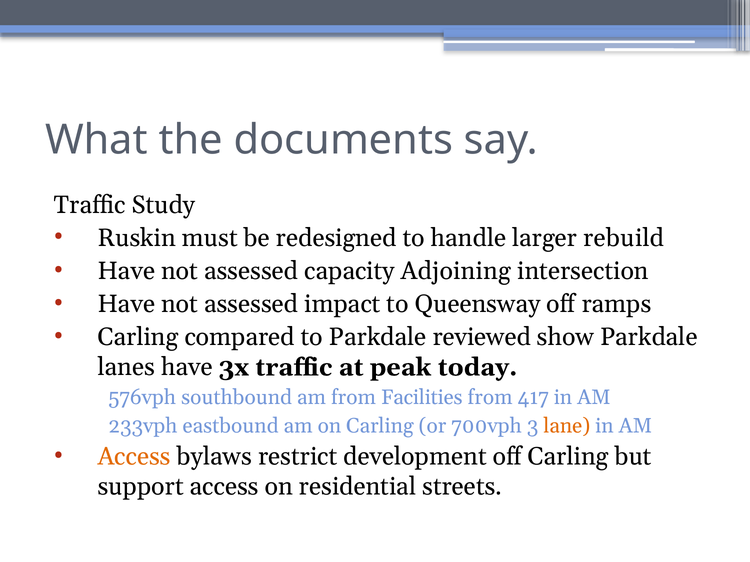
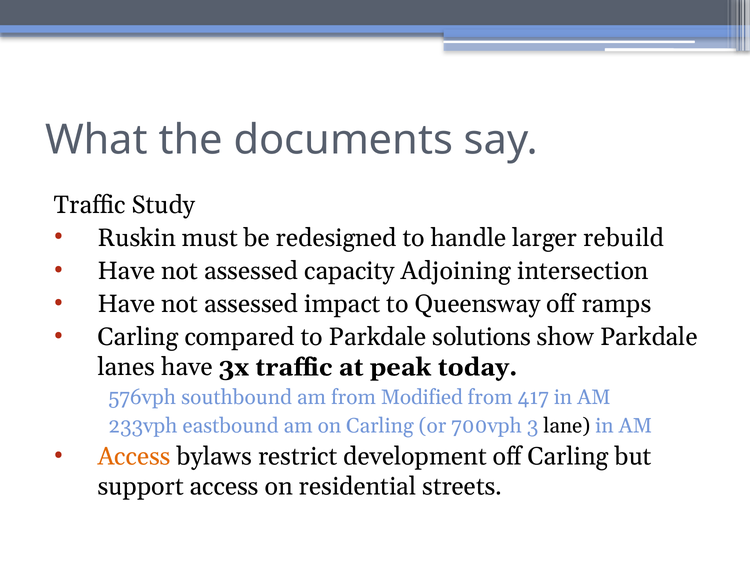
reviewed: reviewed -> solutions
Facilities: Facilities -> Modified
lane colour: orange -> black
